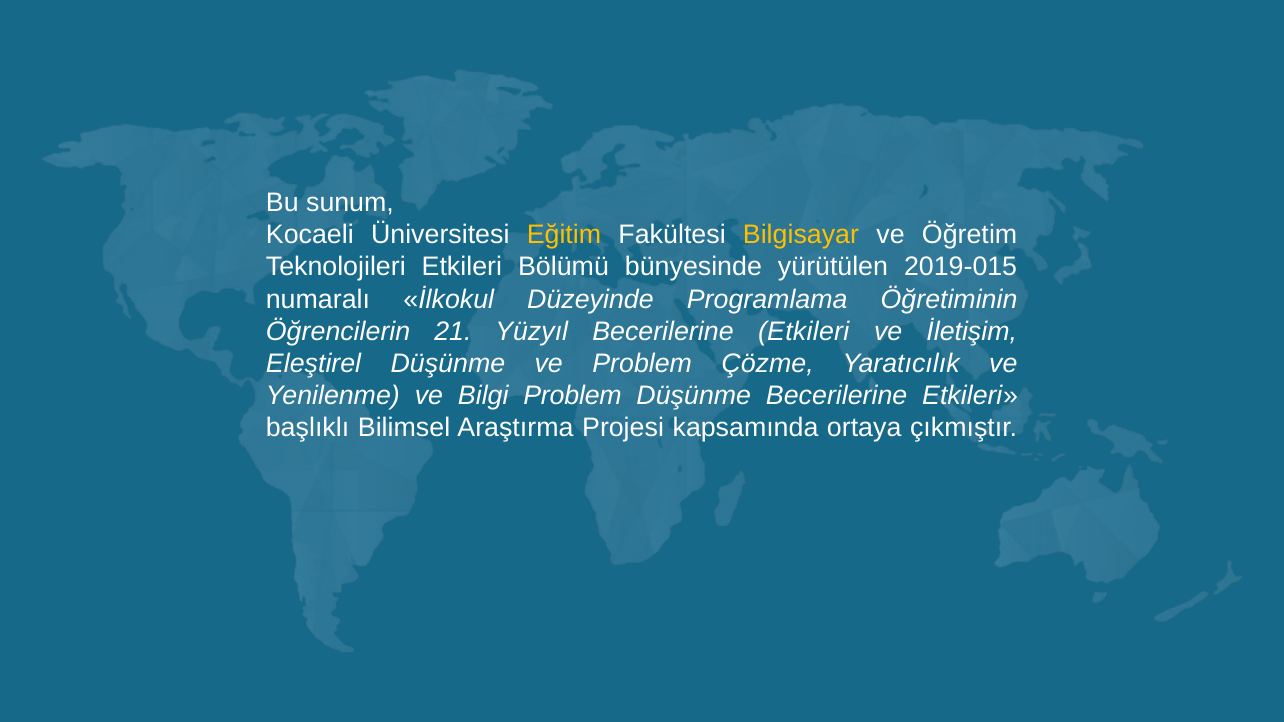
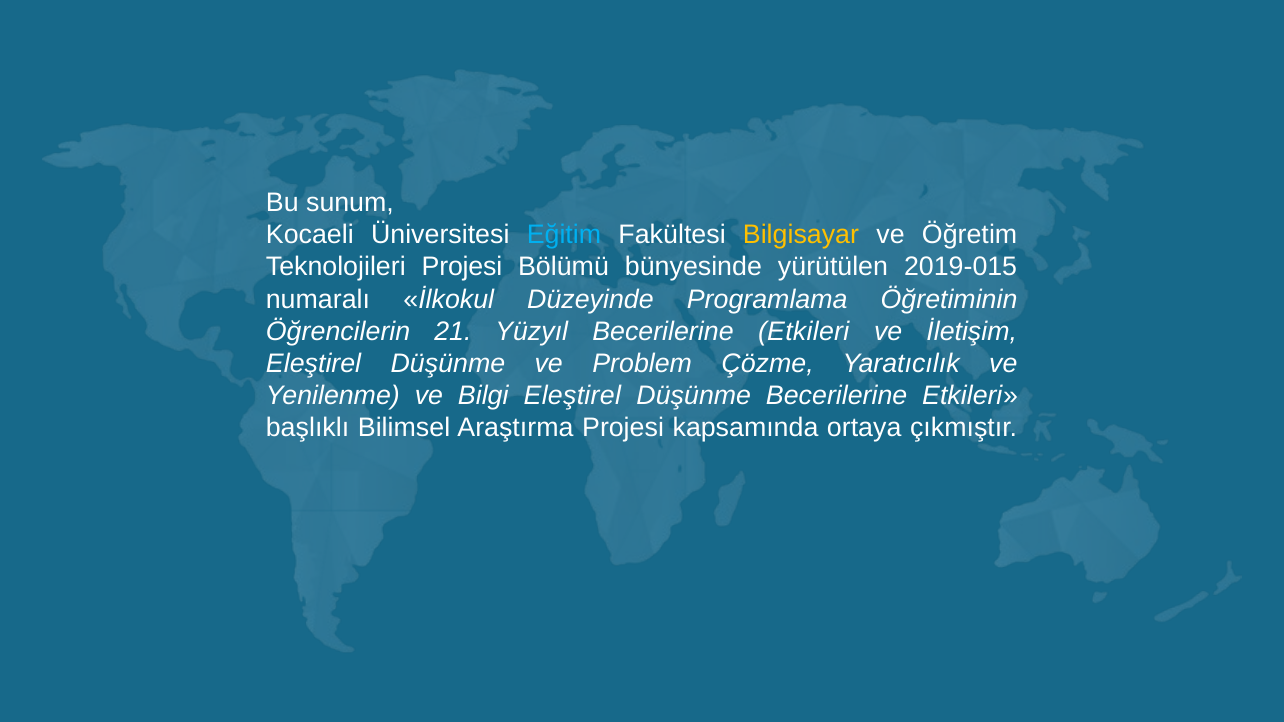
Eğitim colour: yellow -> light blue
Teknolojileri Etkileri: Etkileri -> Projesi
Bilgi Problem: Problem -> Eleştirel
